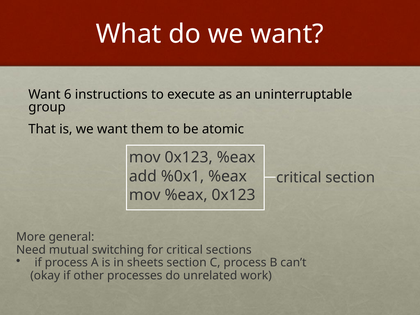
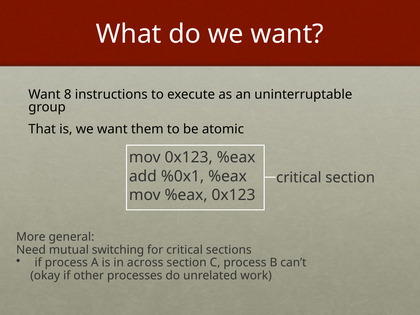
6: 6 -> 8
sheets: sheets -> across
